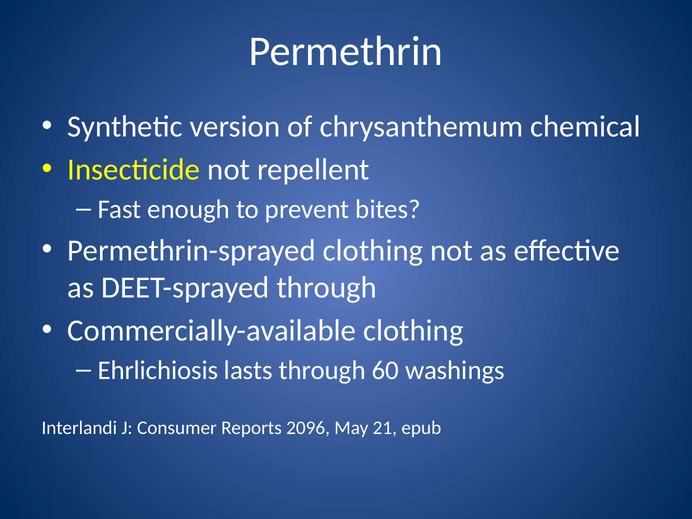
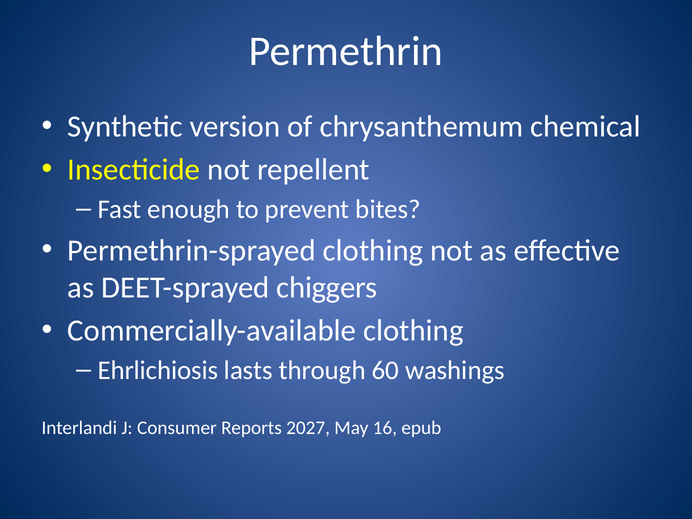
DEET-sprayed through: through -> chiggers
2096: 2096 -> 2027
21: 21 -> 16
